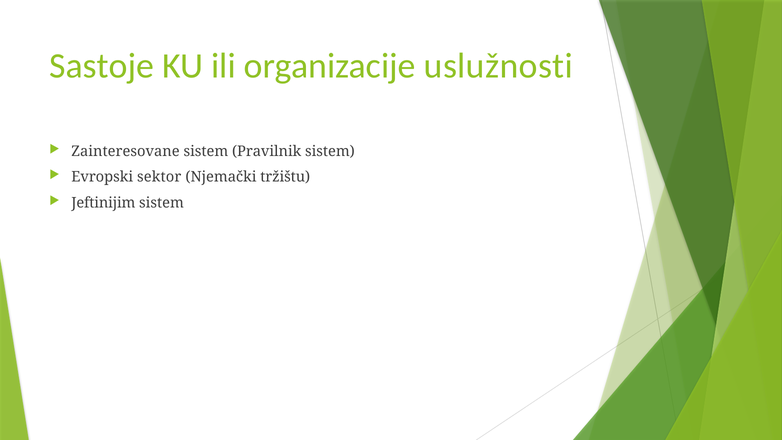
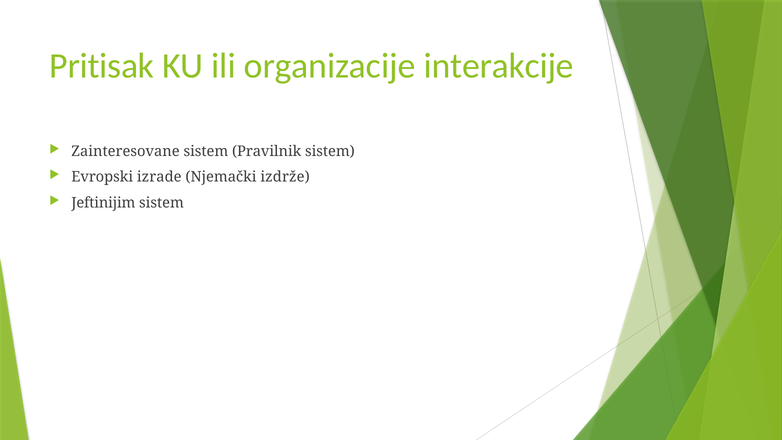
Sastoje: Sastoje -> Pritisak
uslužnosti: uslužnosti -> interakcije
sektor: sektor -> izrade
tržištu: tržištu -> izdrže
